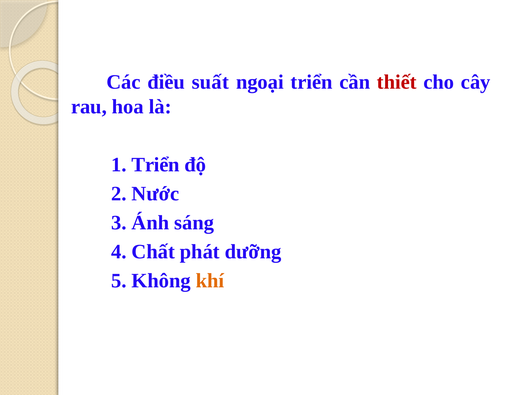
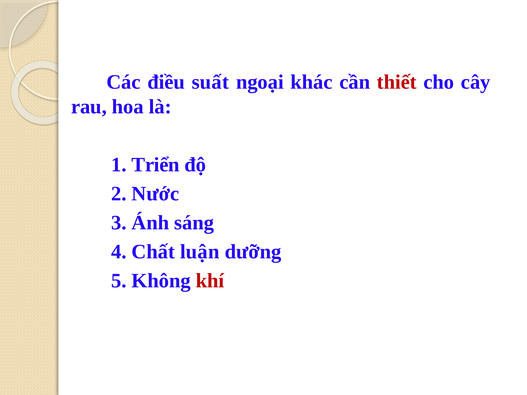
ngoại triển: triển -> khác
phát: phát -> luận
khí colour: orange -> red
